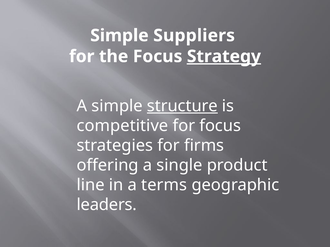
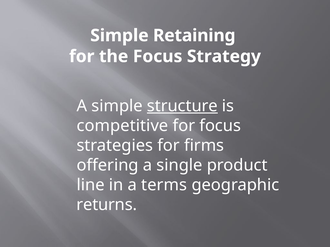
Suppliers: Suppliers -> Retaining
Strategy underline: present -> none
leaders: leaders -> returns
